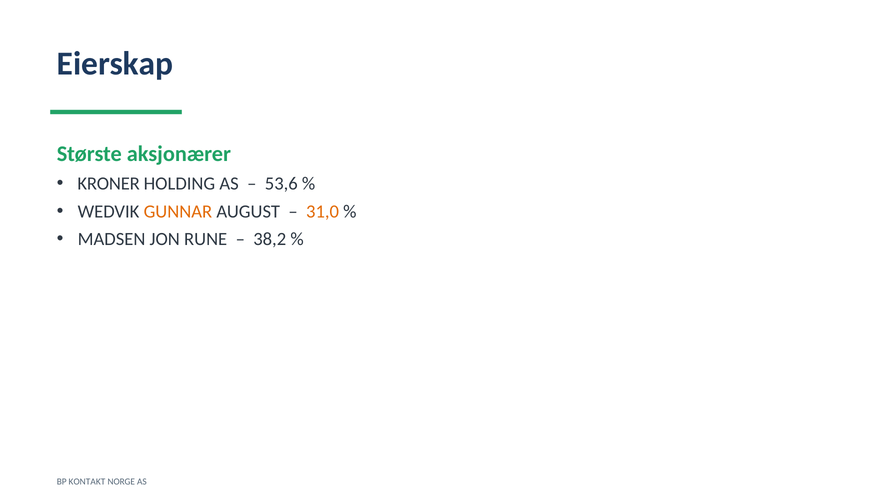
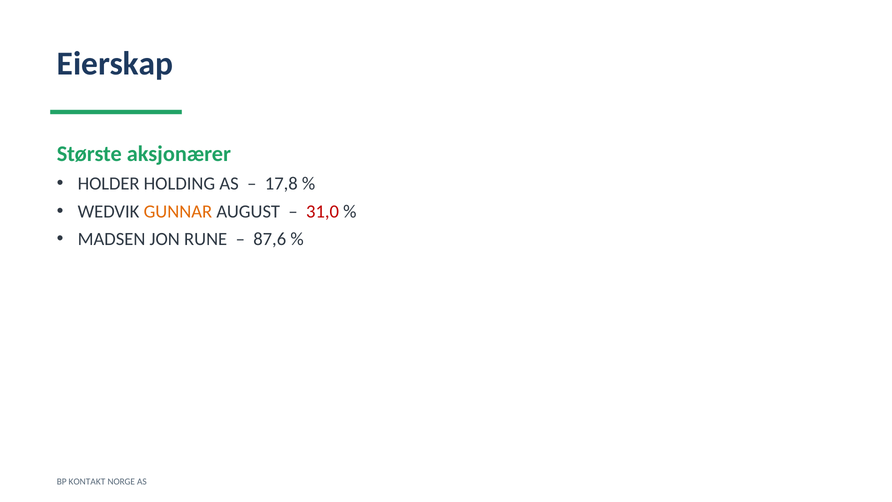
KRONER: KRONER -> HOLDER
53,6: 53,6 -> 17,8
31,0 colour: orange -> red
38,2: 38,2 -> 87,6
